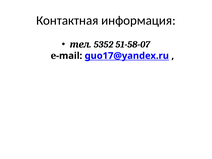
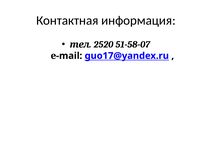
5352: 5352 -> 2520
